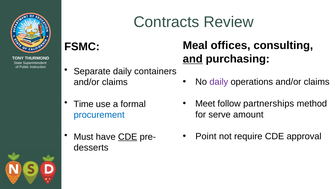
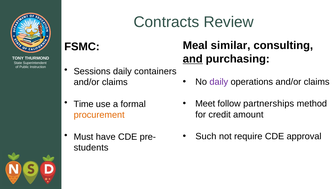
offices: offices -> similar
Separate: Separate -> Sessions
serve: serve -> credit
procurement colour: blue -> orange
Point: Point -> Such
CDE at (128, 136) underline: present -> none
desserts: desserts -> students
